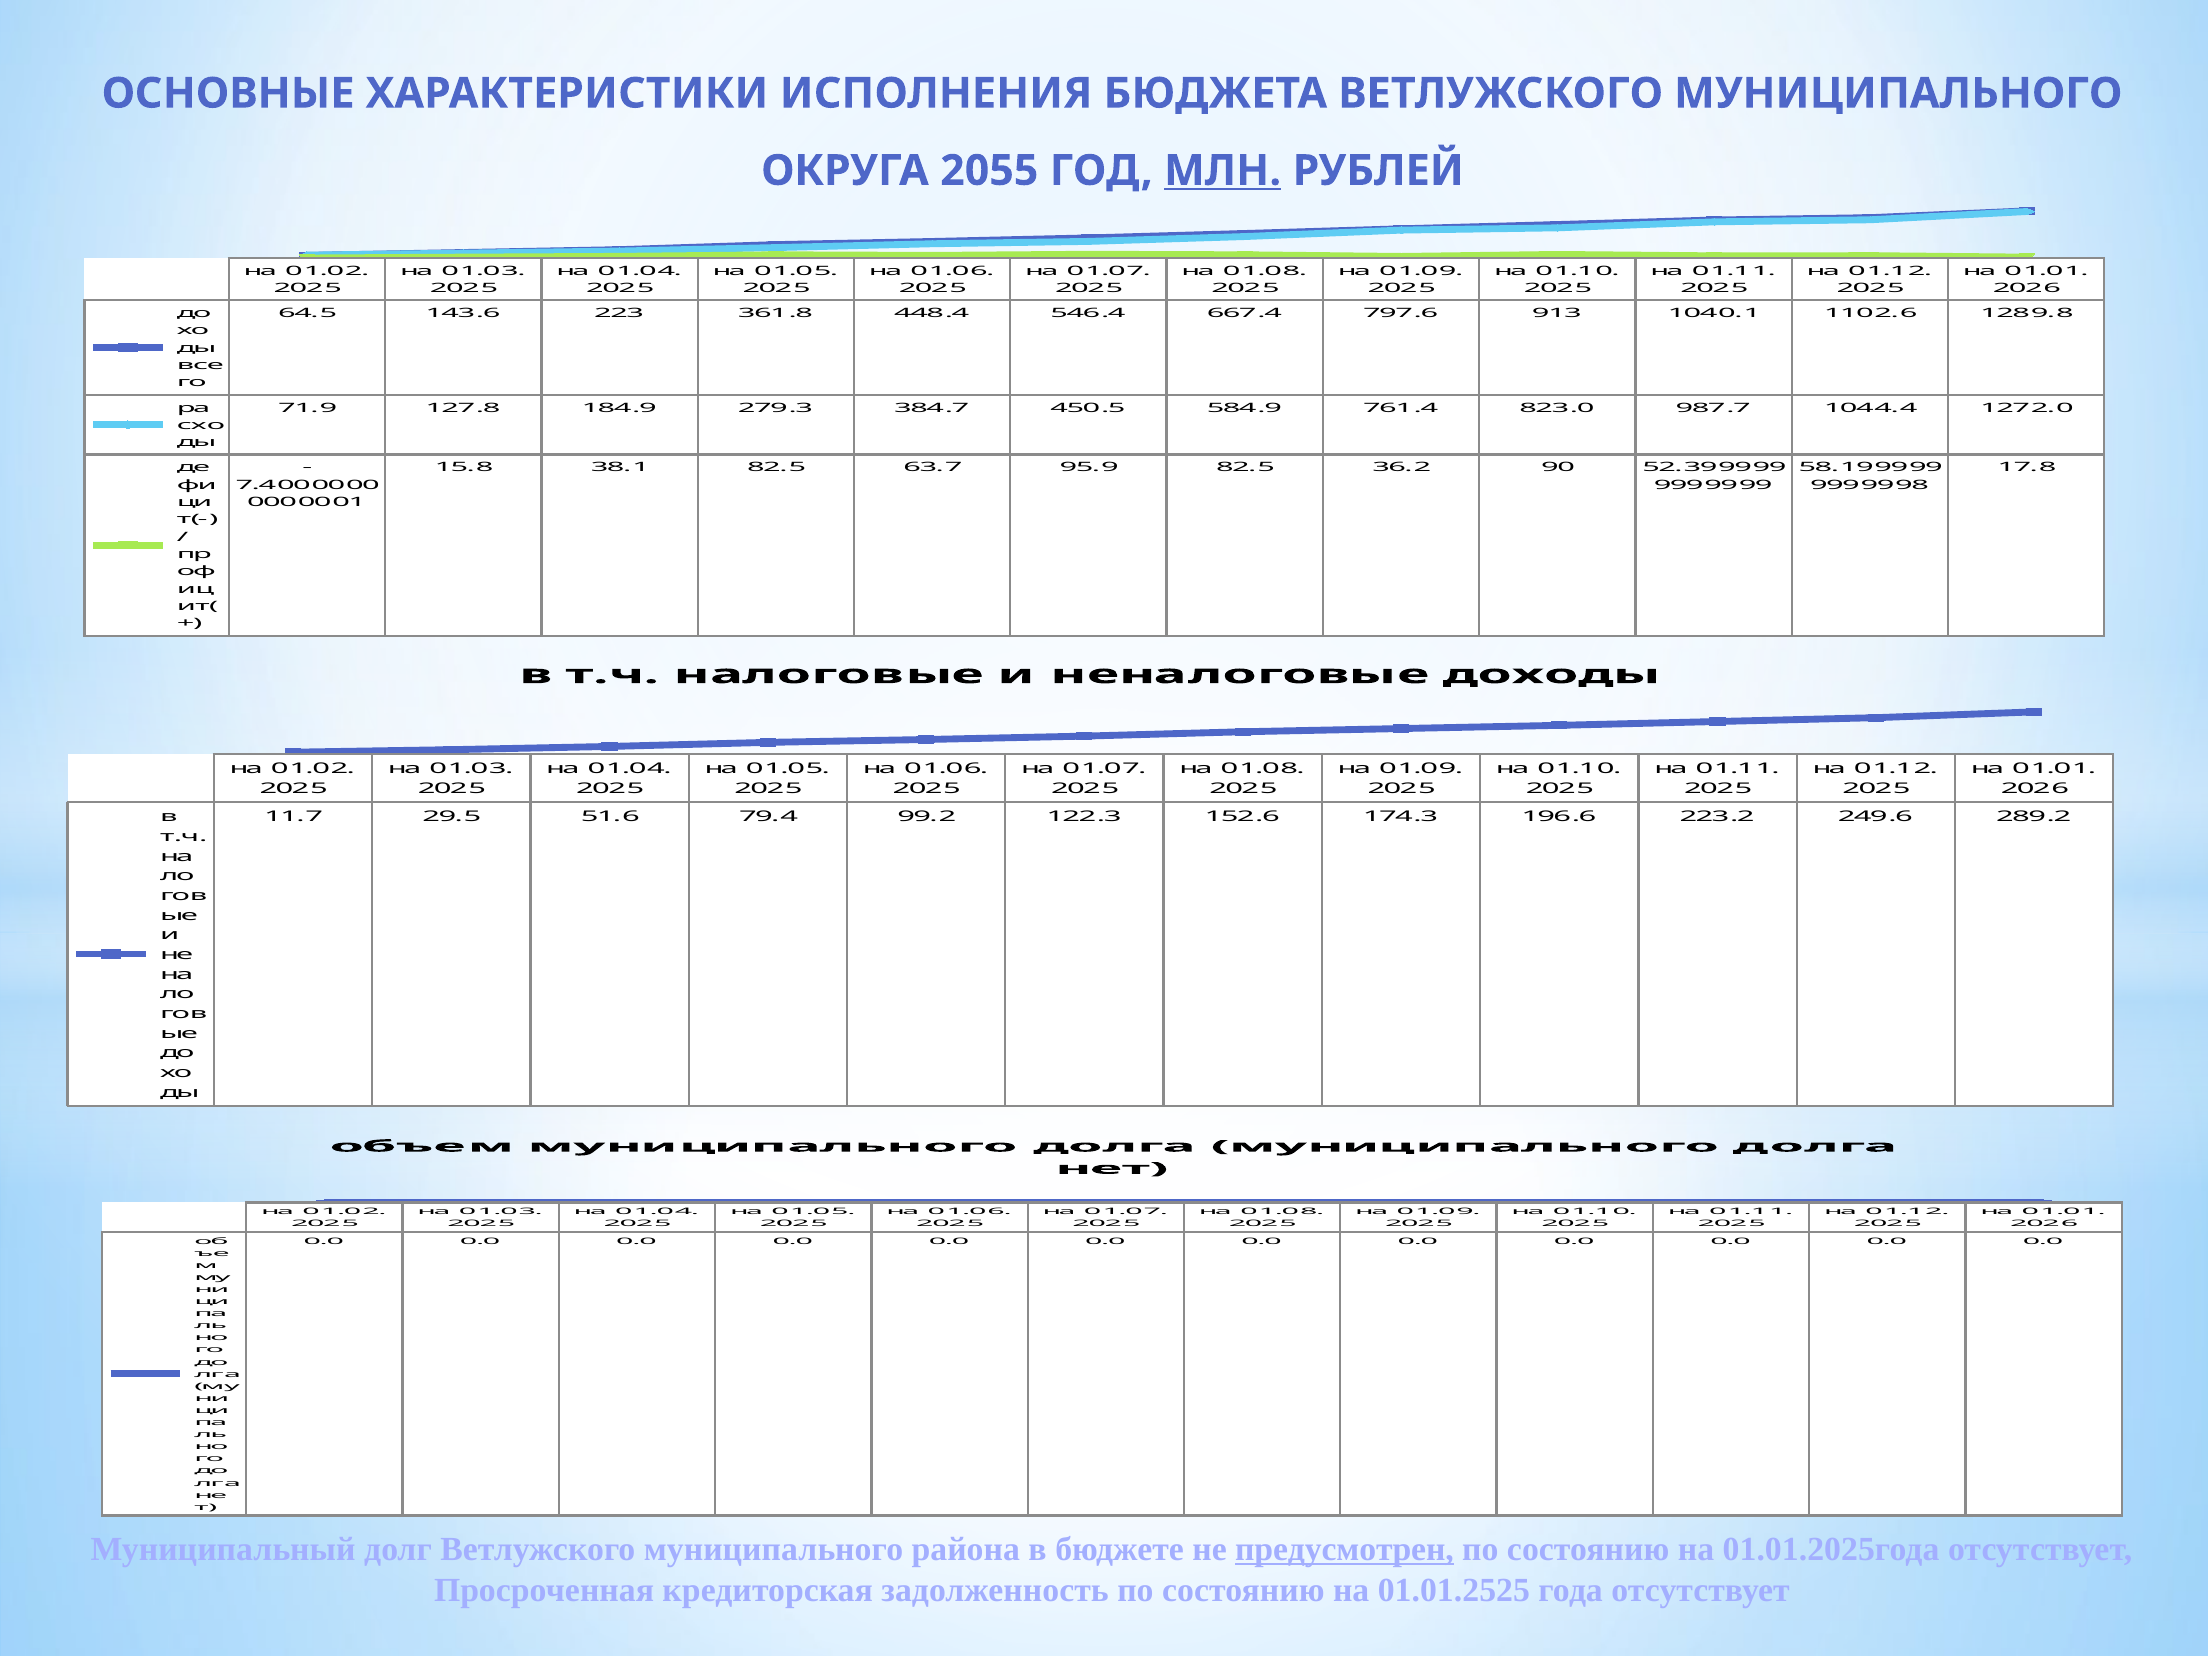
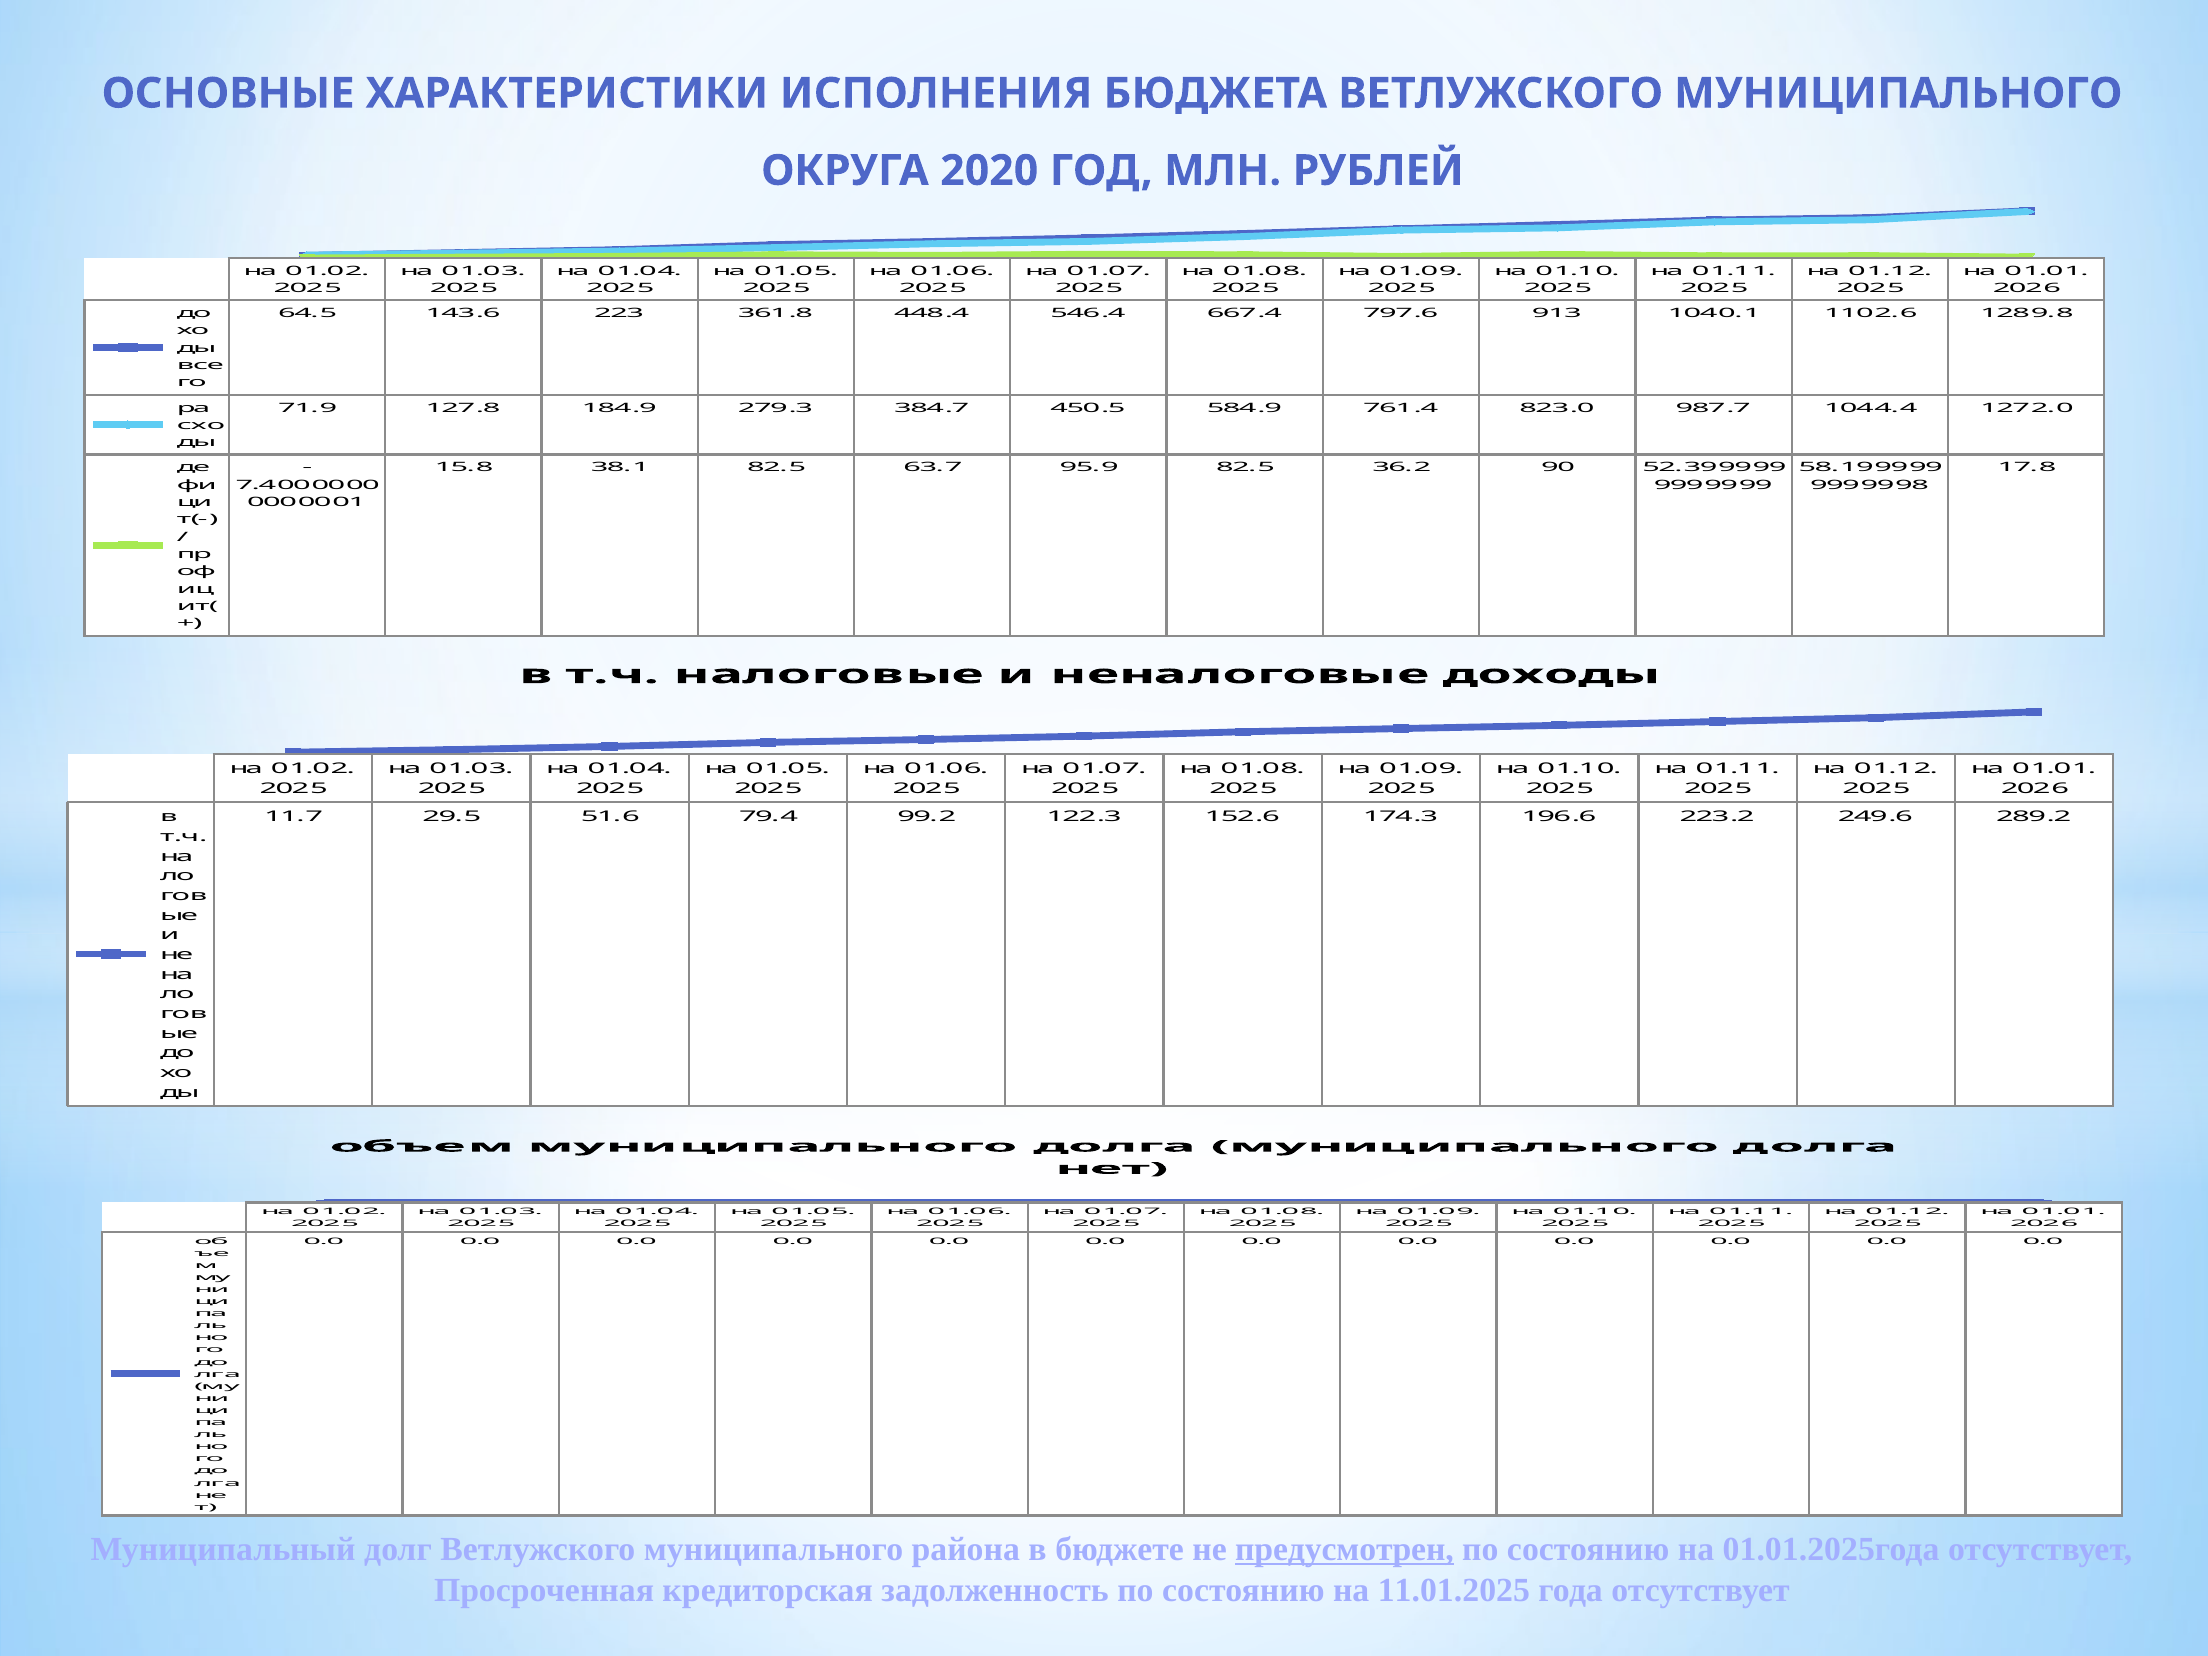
2055: 2055 -> 2020
МЛН underline: present -> none
01.01.2525: 01.01.2525 -> 11.01.2025
